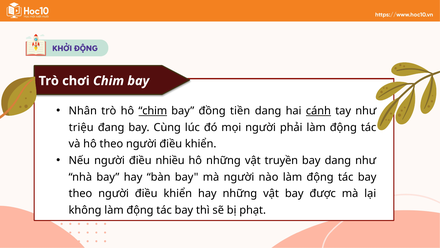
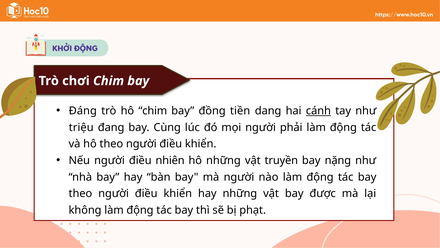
Nhân: Nhân -> Đáng
chim at (153, 111) underline: present -> none
nhiều: nhiều -> nhiên
bay dang: dang -> nặng
